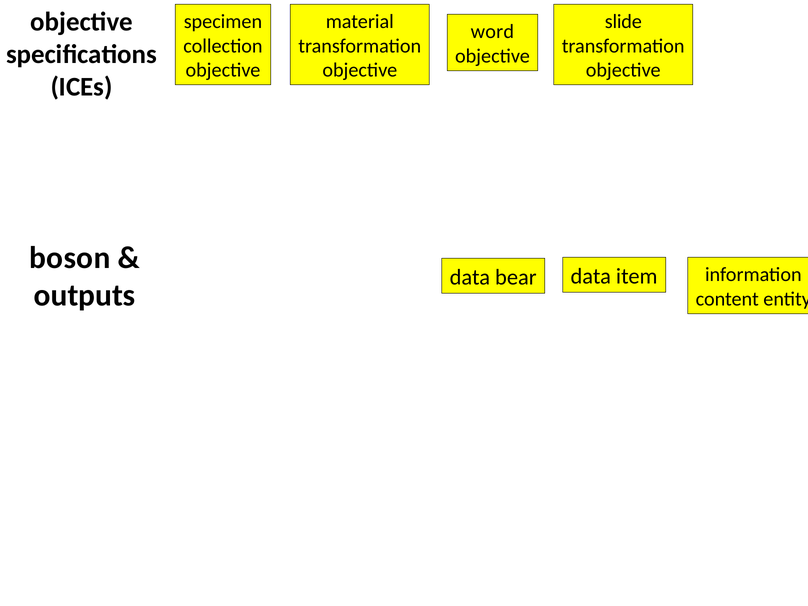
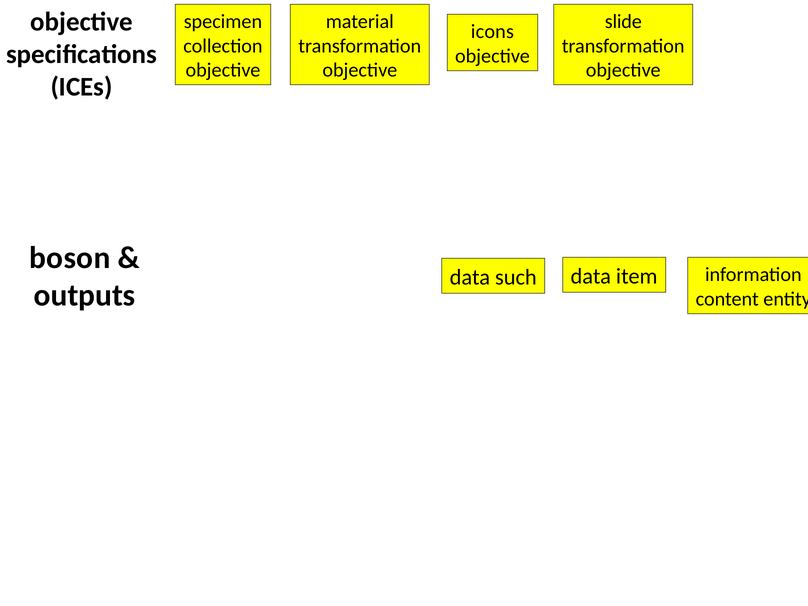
word: word -> icons
bear: bear -> such
